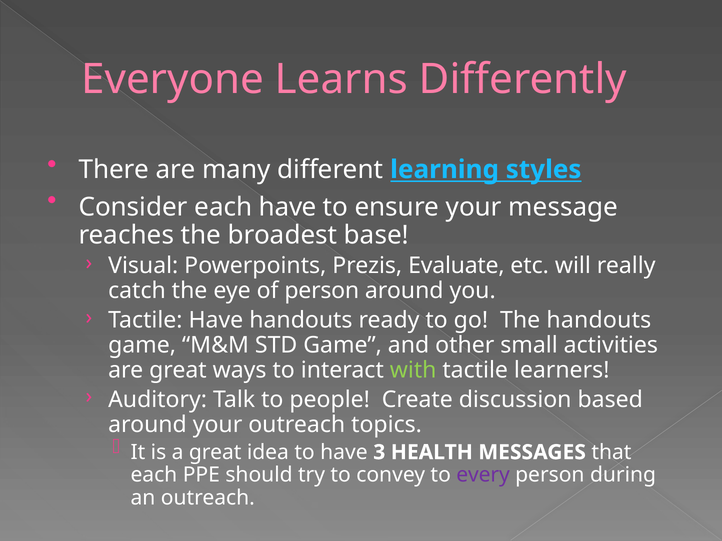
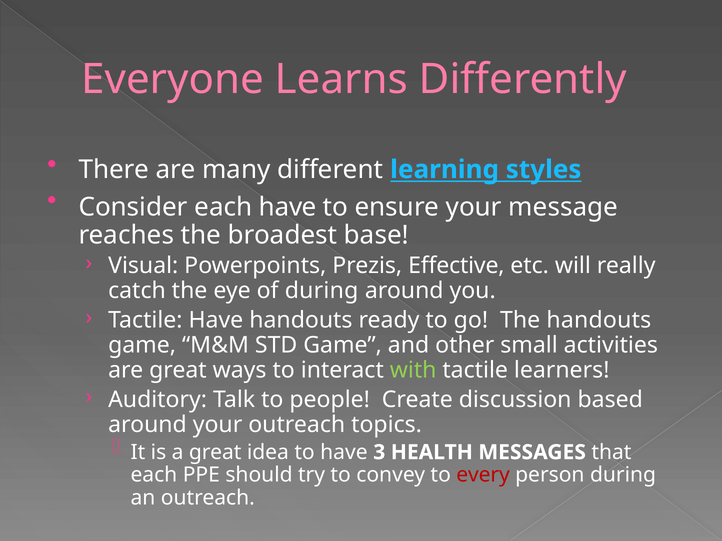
Evaluate: Evaluate -> Effective
of person: person -> during
every colour: purple -> red
